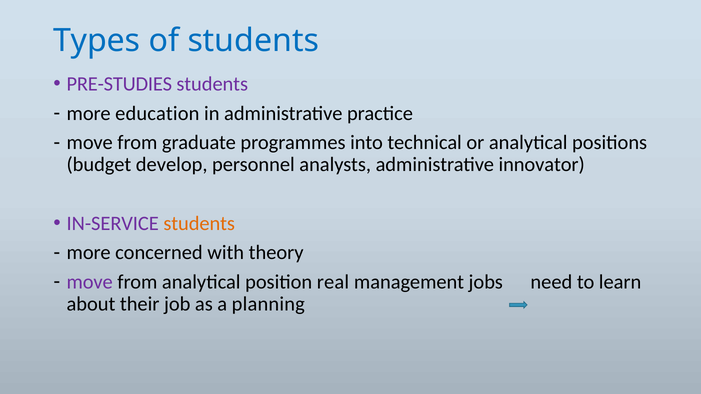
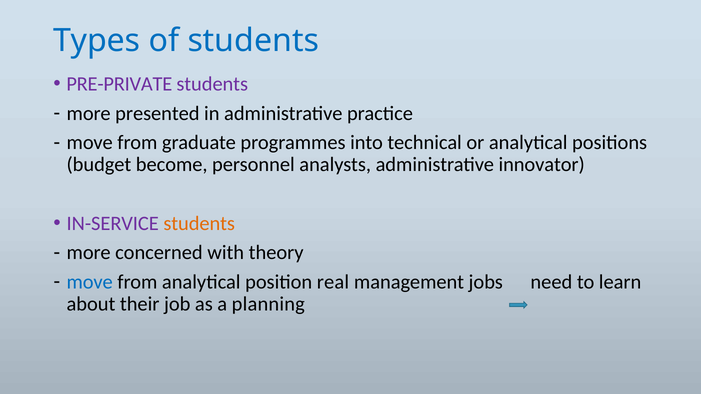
PRE-STUDIES: PRE-STUDIES -> PRE-PRIVATE
education: education -> presented
develop: develop -> become
move at (90, 282) colour: purple -> blue
